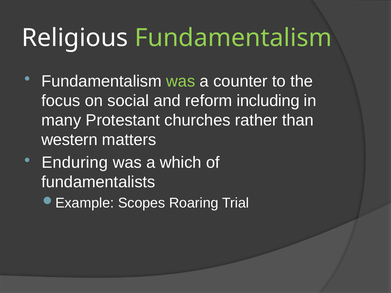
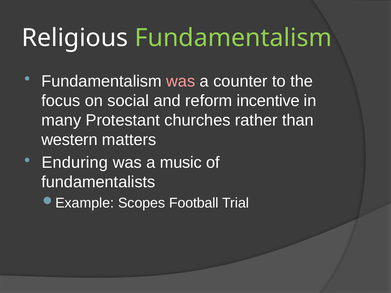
was at (181, 81) colour: light green -> pink
including: including -> incentive
which: which -> music
Roaring: Roaring -> Football
